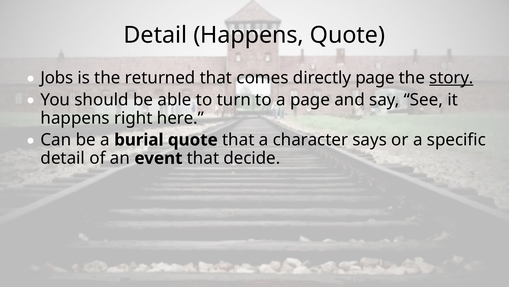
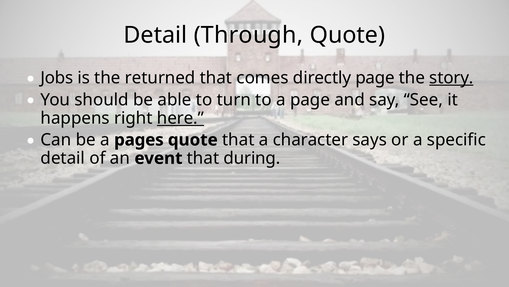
Detail Happens: Happens -> Through
here underline: none -> present
burial: burial -> pages
decide: decide -> during
